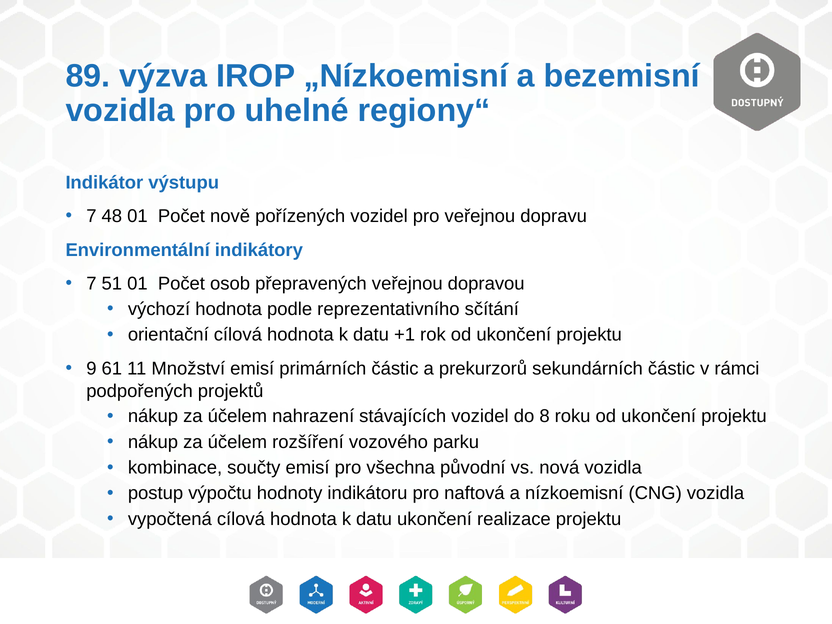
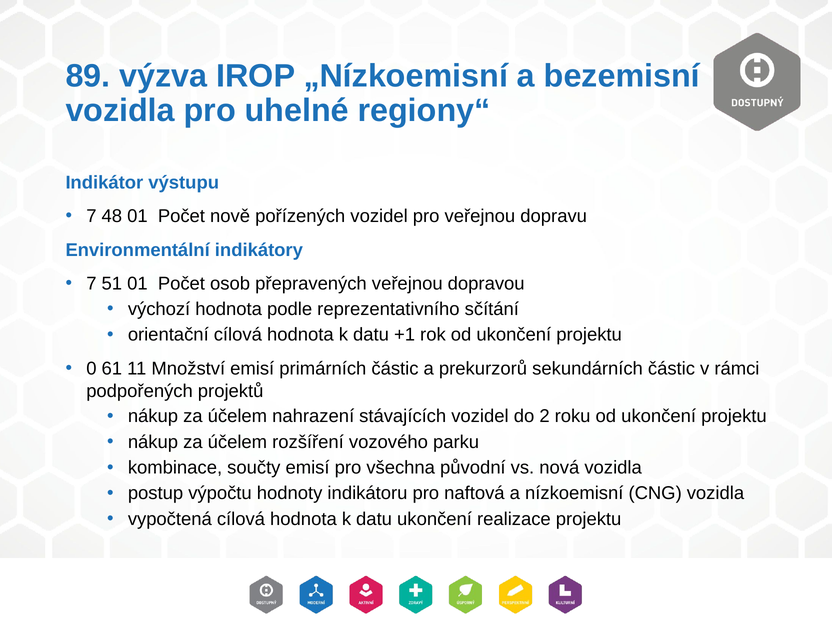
9: 9 -> 0
8: 8 -> 2
